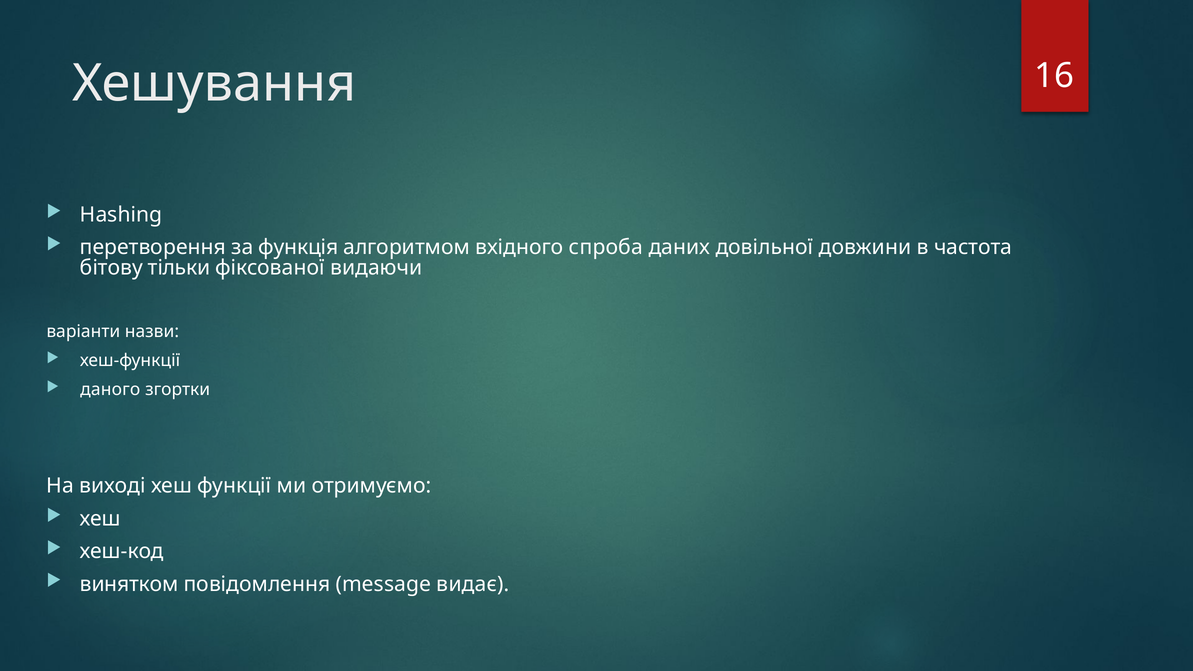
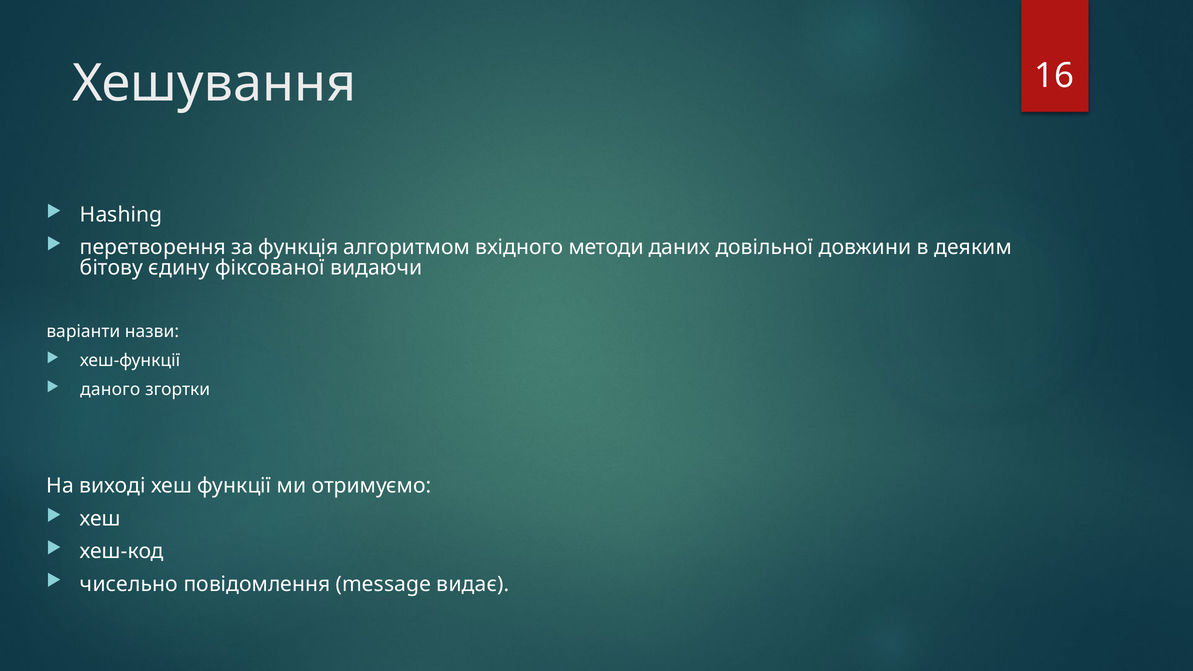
спроба: спроба -> методи
частота: частота -> деяким
тільки: тільки -> єдину
винятком: винятком -> чисельно
